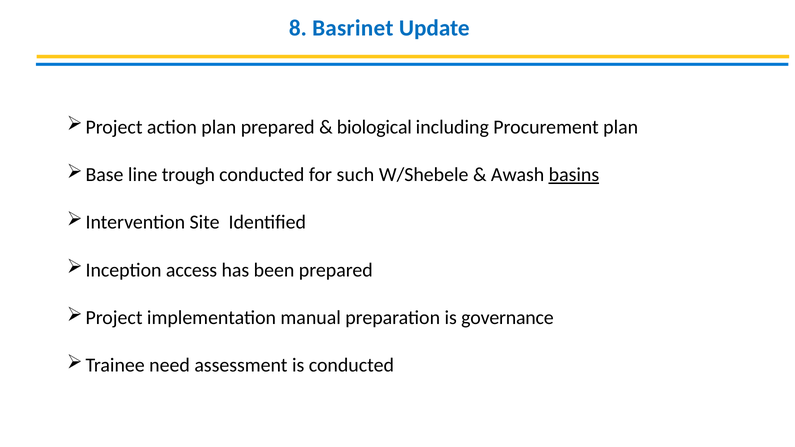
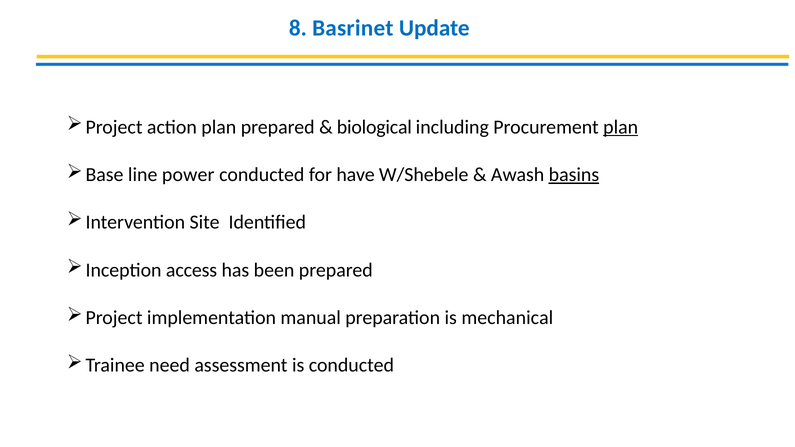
plan at (621, 127) underline: none -> present
trough: trough -> power
such: such -> have
governance: governance -> mechanical
